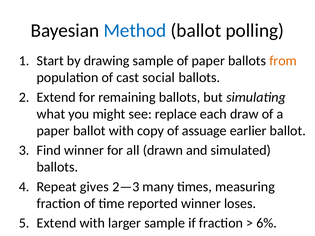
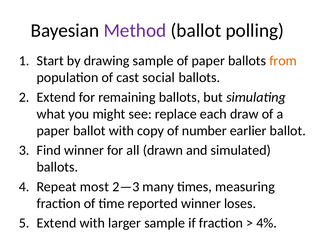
Method colour: blue -> purple
assuage: assuage -> number
gives: gives -> most
6%: 6% -> 4%
